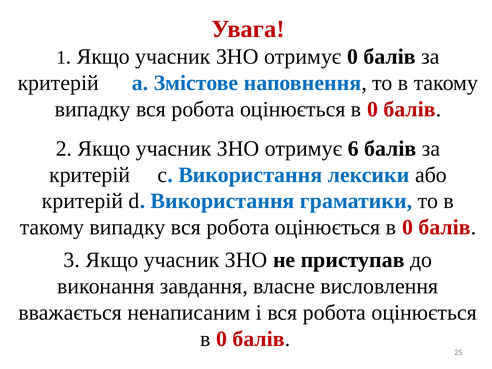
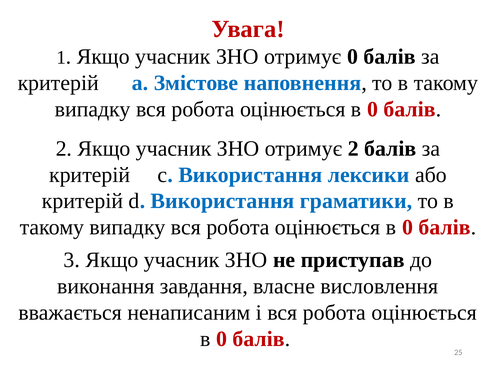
отримує 6: 6 -> 2
